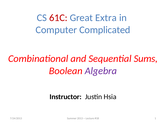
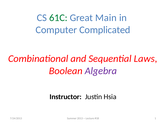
61C colour: red -> green
Extra: Extra -> Main
Sums: Sums -> Laws
